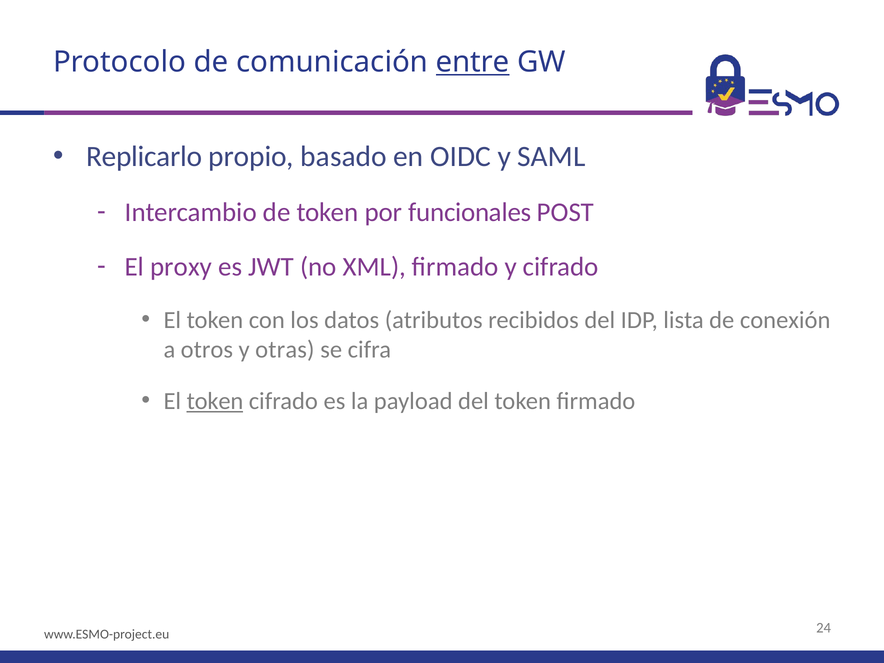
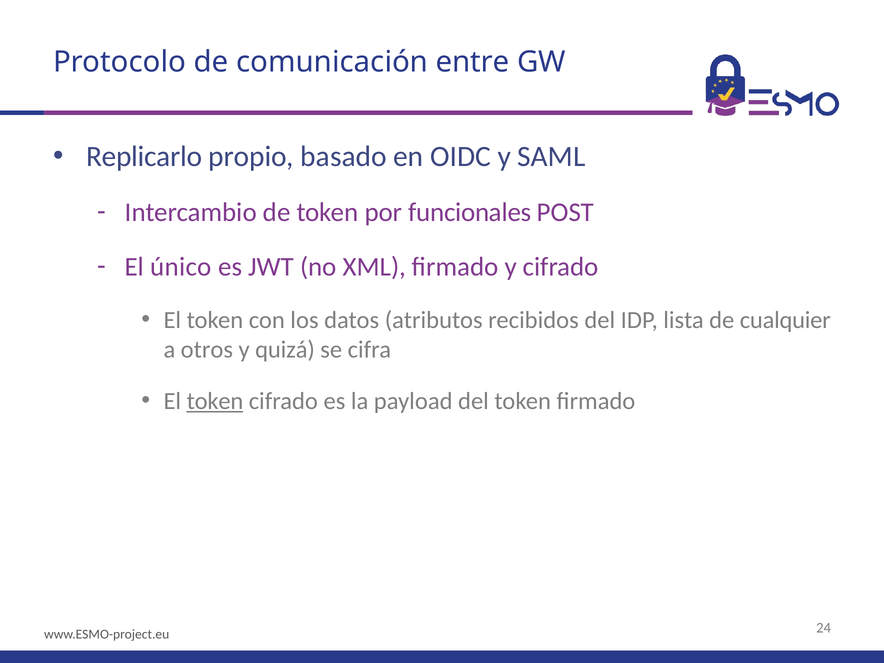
entre underline: present -> none
proxy: proxy -> único
conexión: conexión -> cualquier
otras: otras -> quizá
